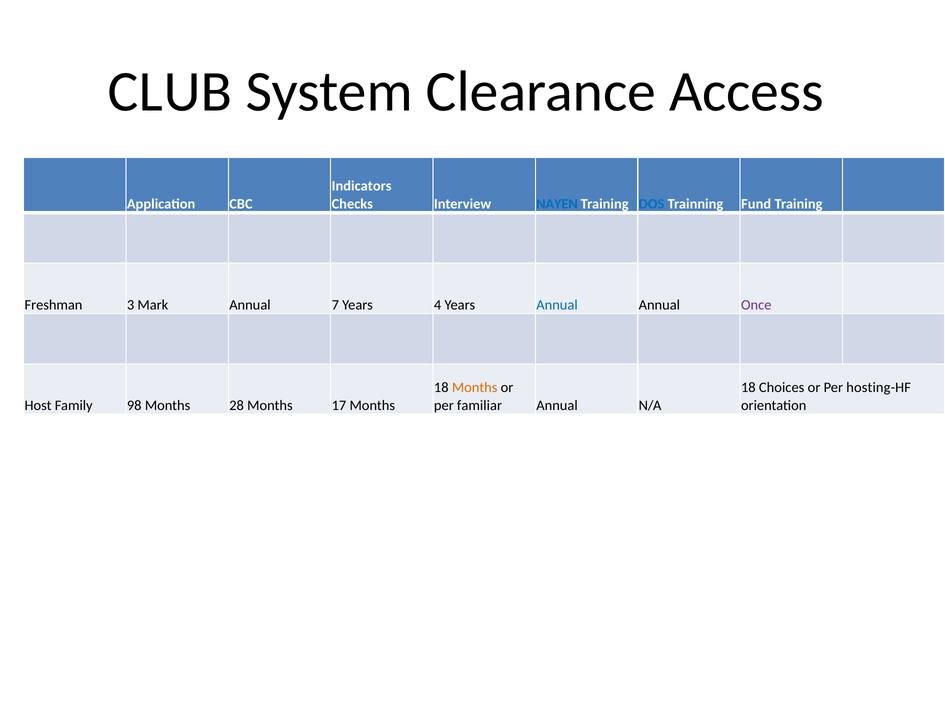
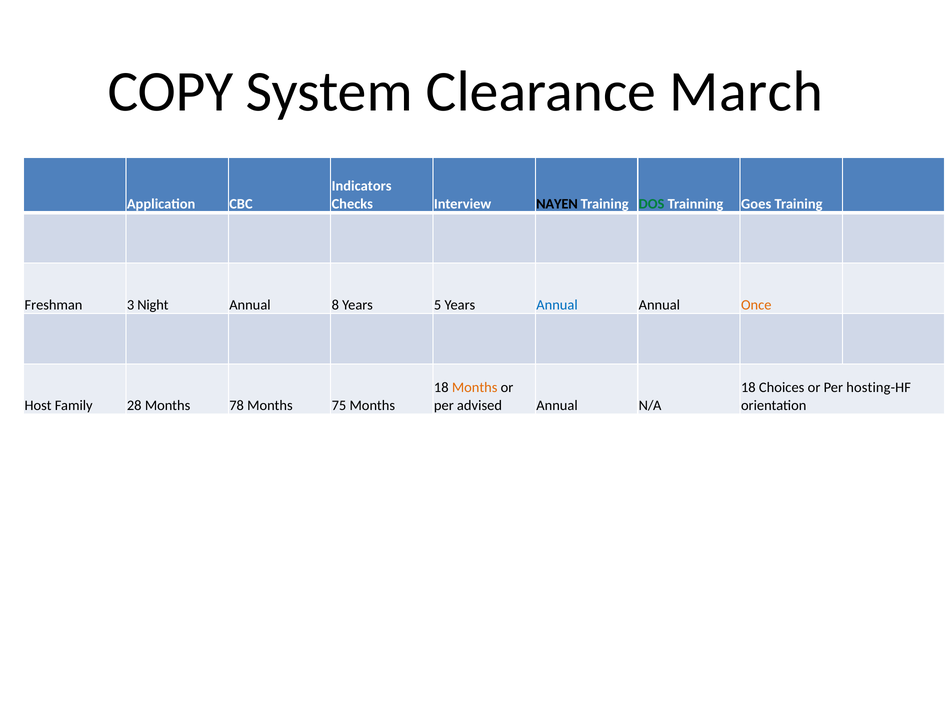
CLUB: CLUB -> COPY
Access: Access -> March
NAYEN colour: blue -> black
DOS colour: blue -> green
Fund: Fund -> Goes
Mark: Mark -> Night
7: 7 -> 8
4: 4 -> 5
Once colour: purple -> orange
98: 98 -> 28
28: 28 -> 78
17: 17 -> 75
familiar: familiar -> advised
